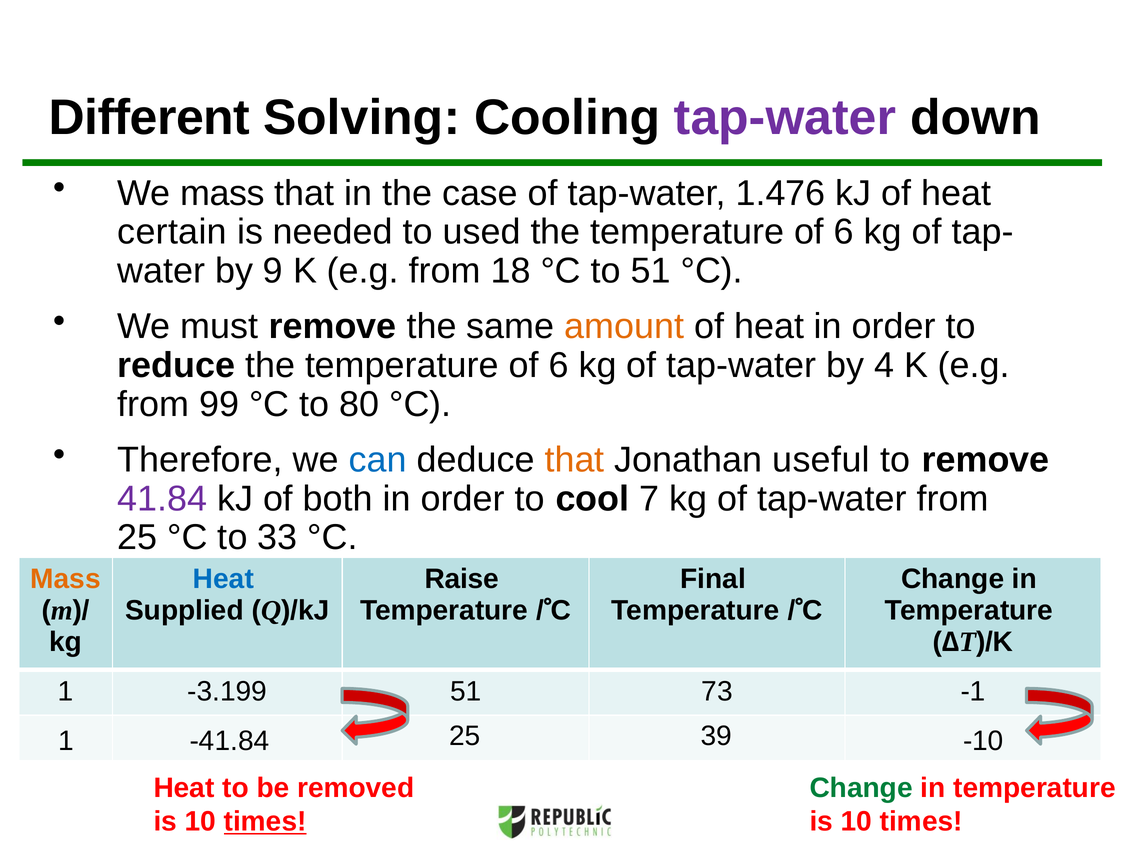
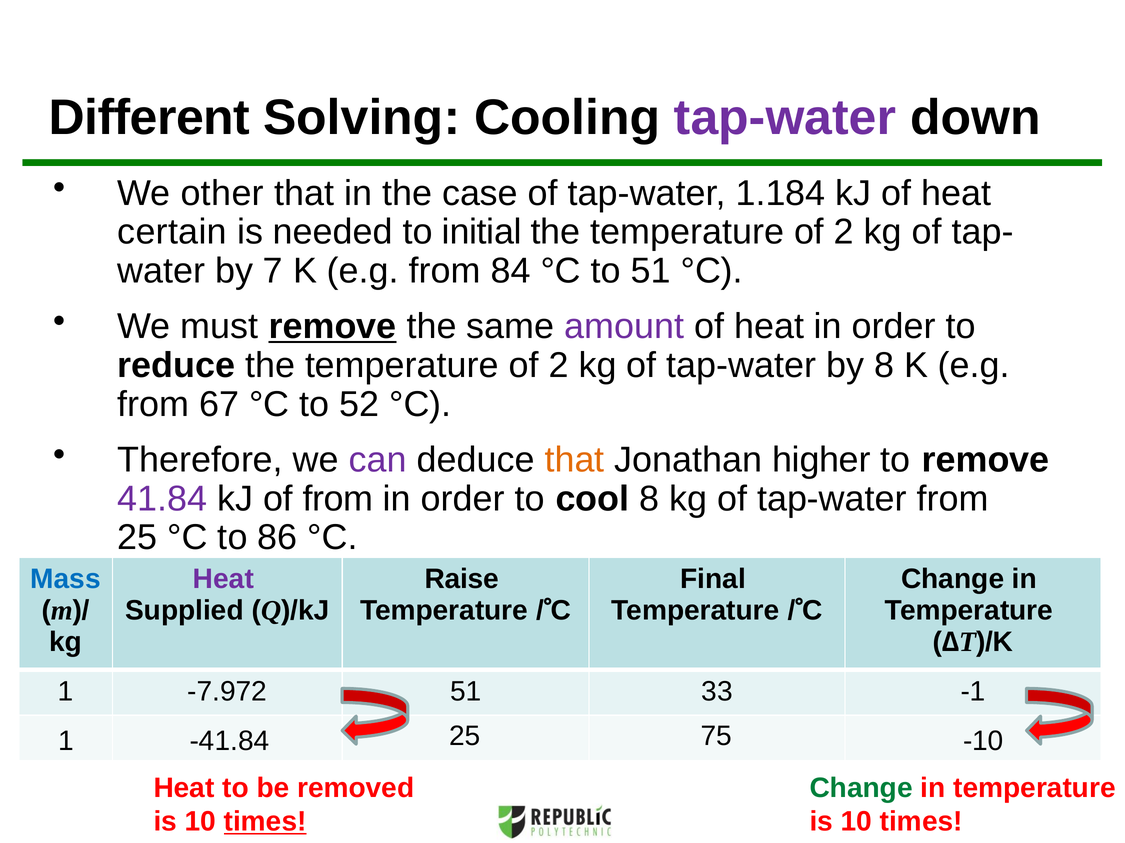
We mass: mass -> other
1.476: 1.476 -> 1.184
used: used -> initial
6 at (844, 232): 6 -> 2
9: 9 -> 7
18: 18 -> 84
remove at (333, 327) underline: none -> present
amount colour: orange -> purple
6 at (559, 366): 6 -> 2
by 4: 4 -> 8
99: 99 -> 67
80: 80 -> 52
can colour: blue -> purple
useful: useful -> higher
of both: both -> from
cool 7: 7 -> 8
33: 33 -> 86
Mass at (66, 580) colour: orange -> blue
Heat at (223, 580) colour: blue -> purple
-3.199: -3.199 -> -7.972
73: 73 -> 33
39: 39 -> 75
